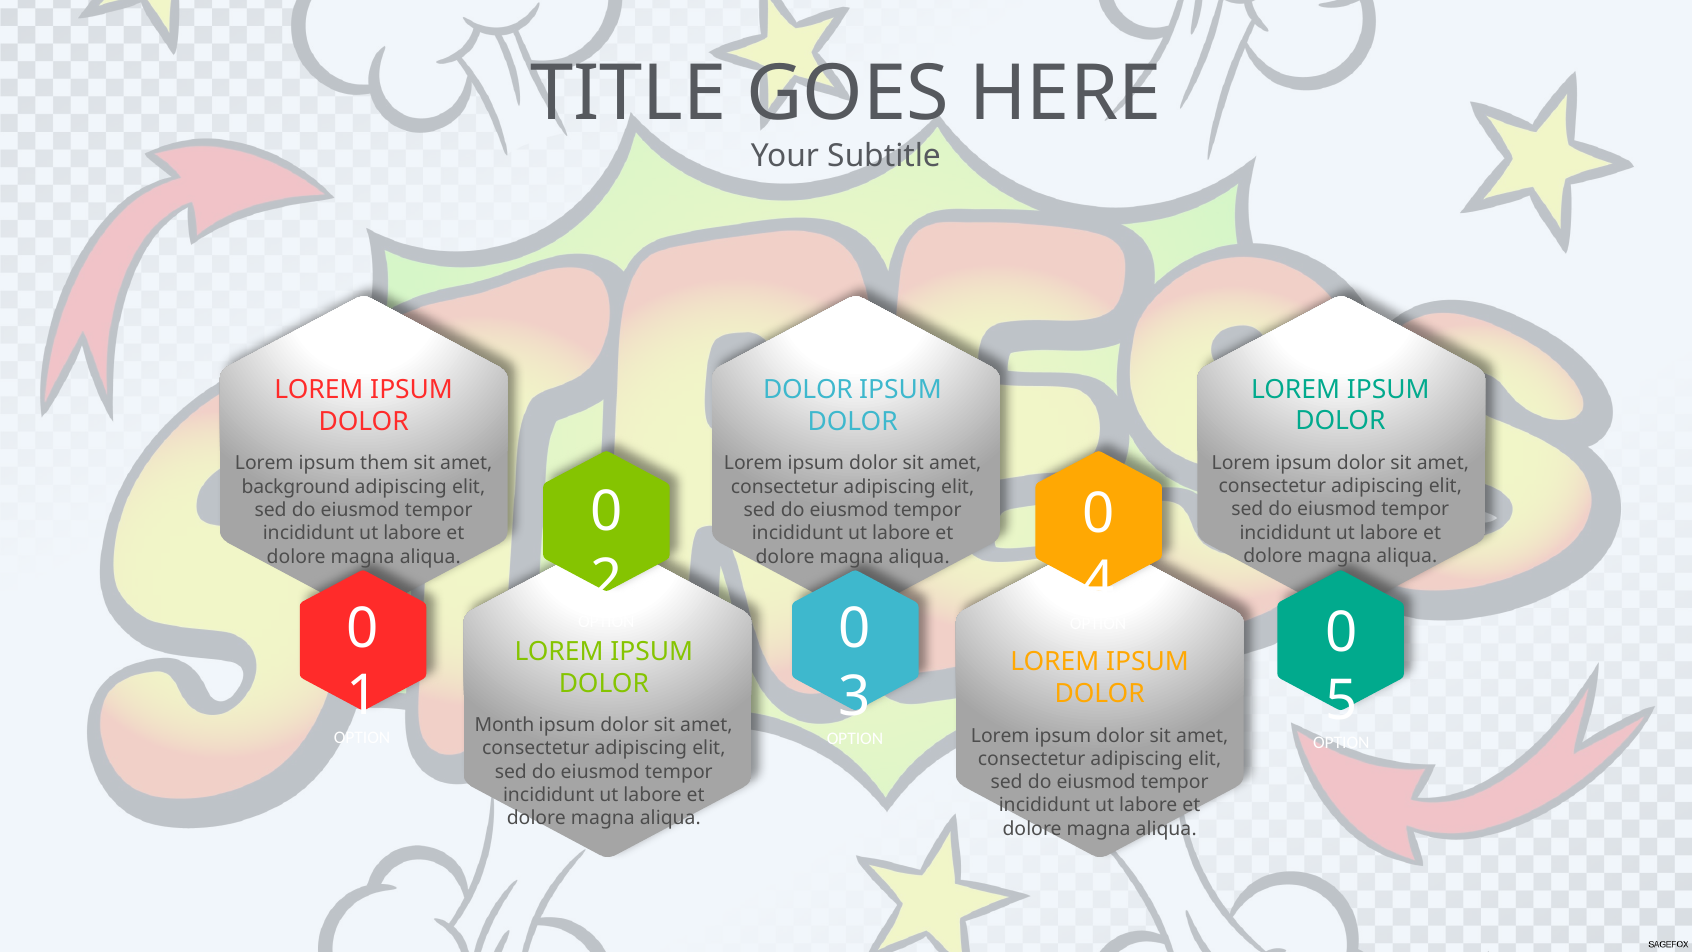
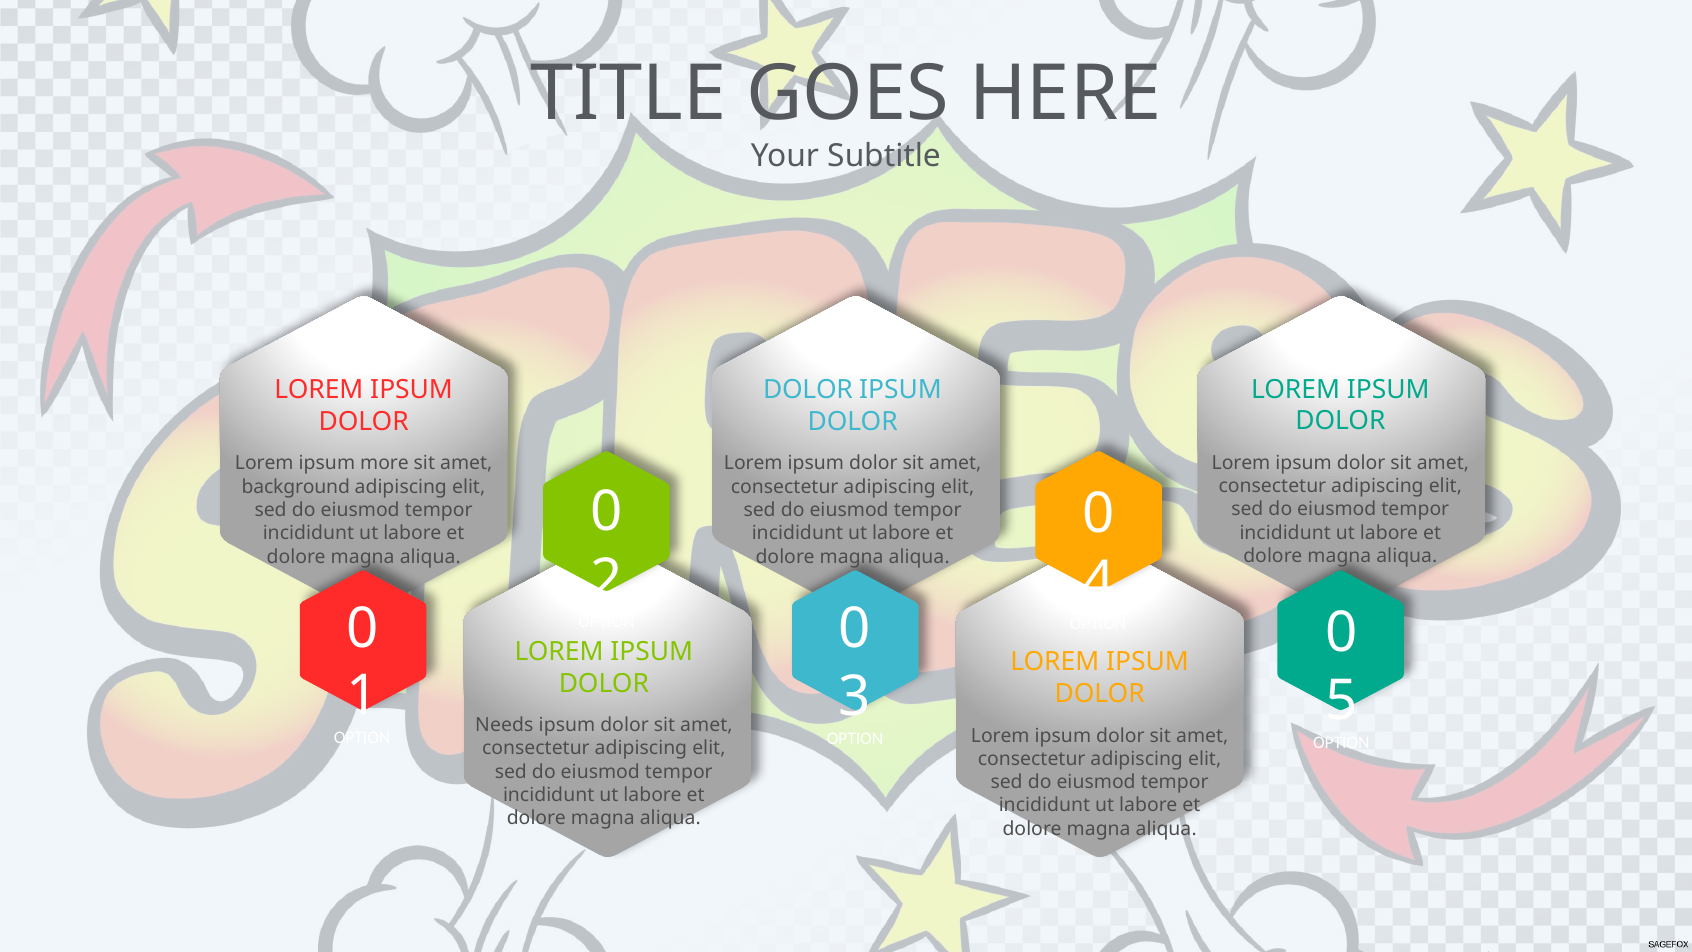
them: them -> more
Month: Month -> Needs
